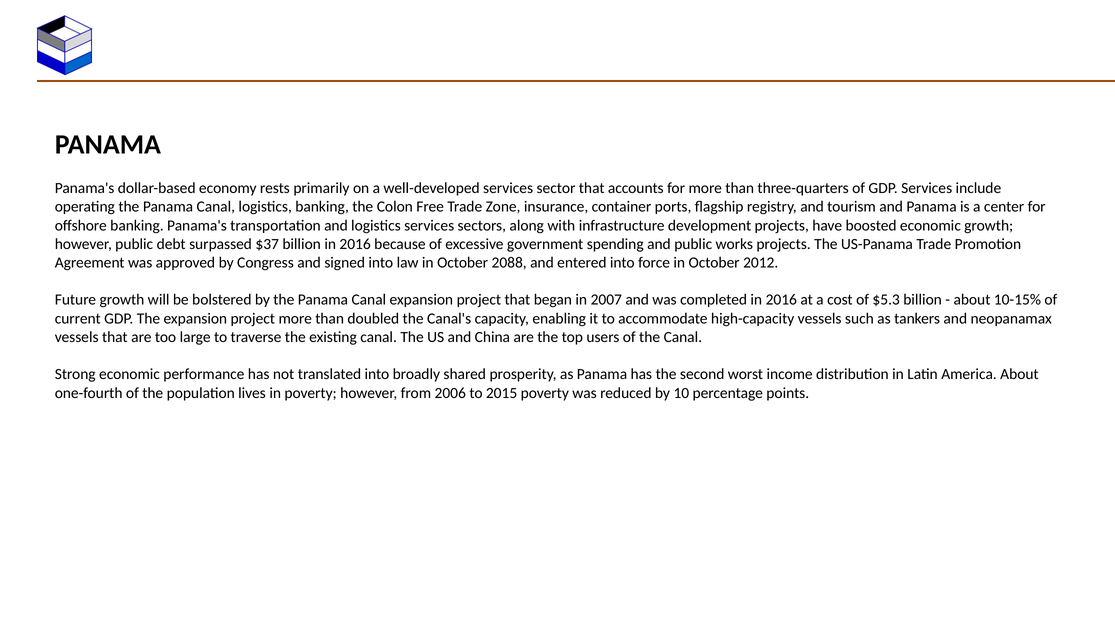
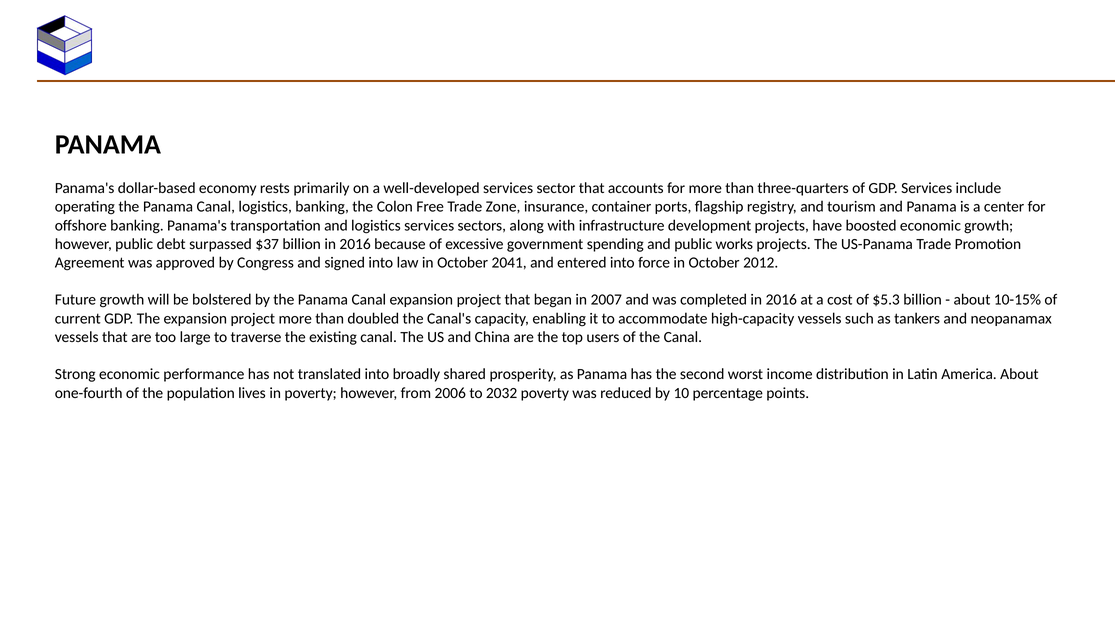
2088: 2088 -> 2041
2015: 2015 -> 2032
